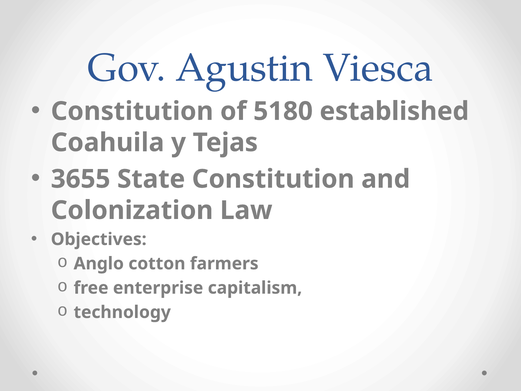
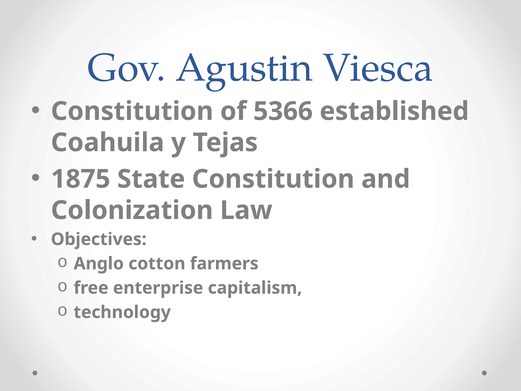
5180: 5180 -> 5366
3655: 3655 -> 1875
